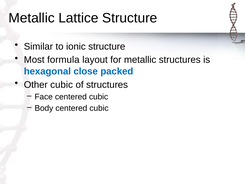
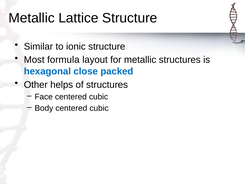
Other cubic: cubic -> helps
